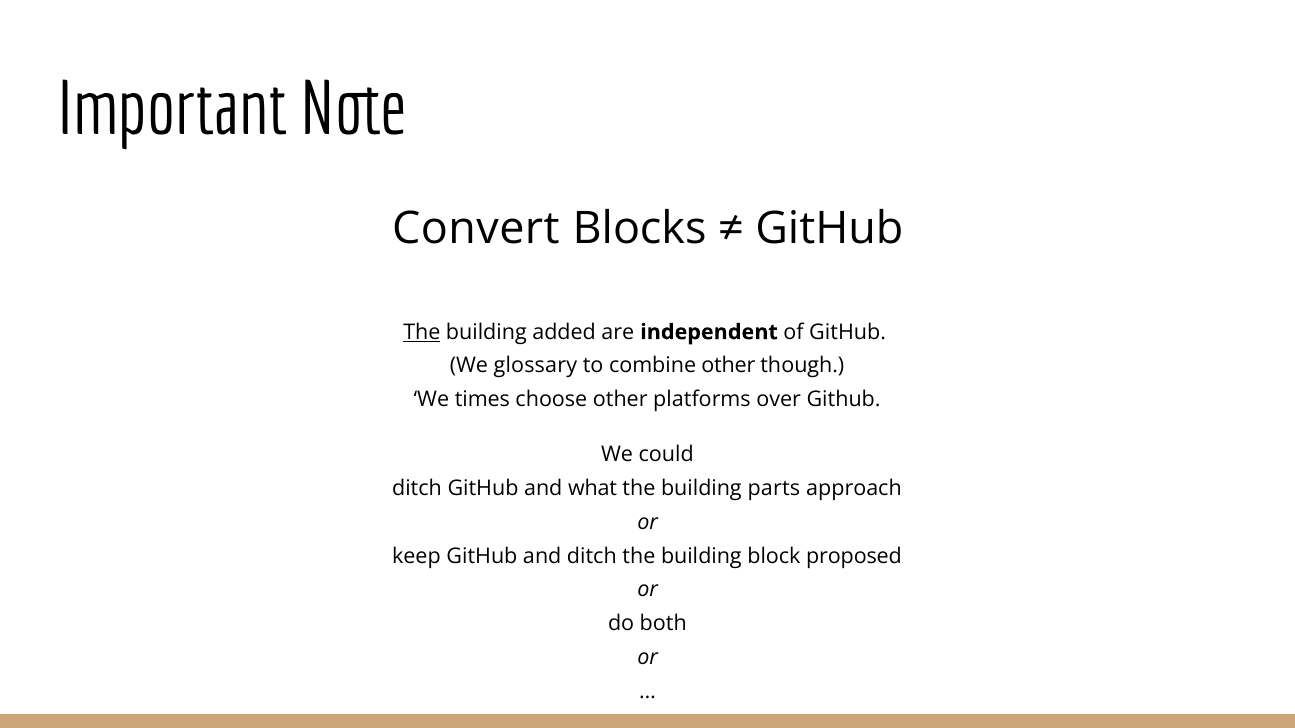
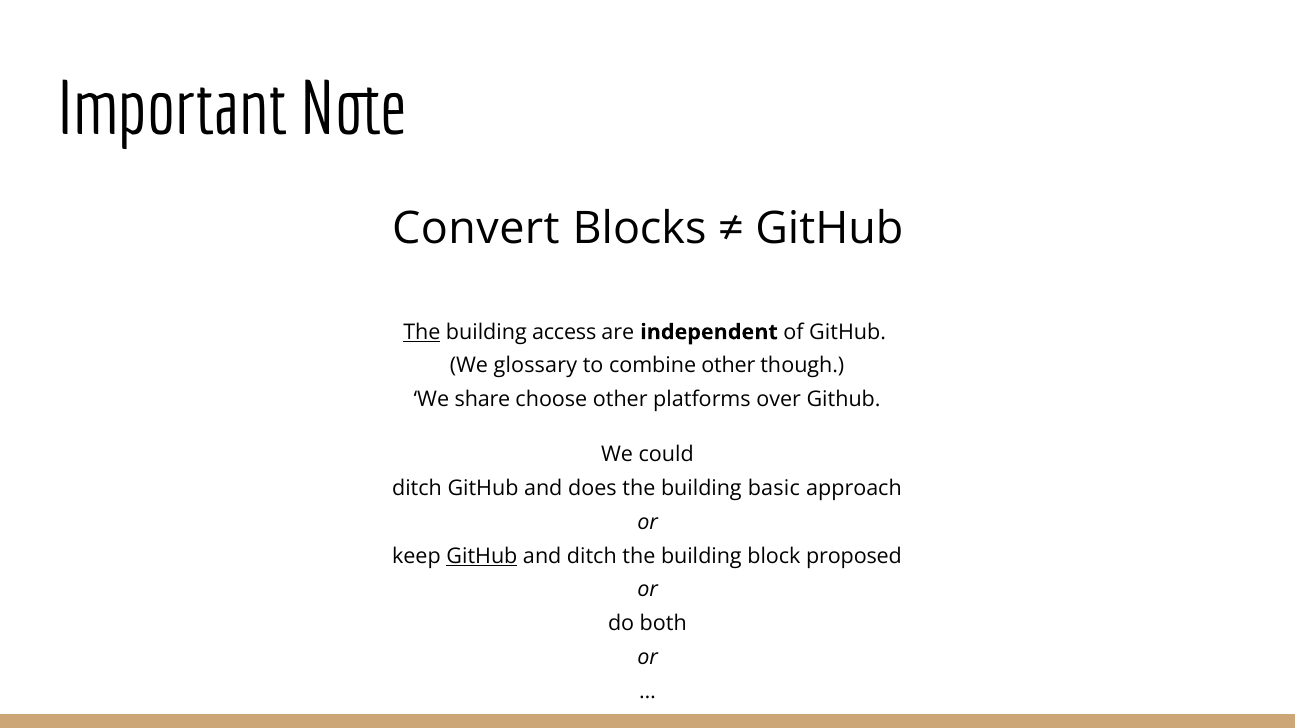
added: added -> access
times: times -> share
what: what -> does
parts: parts -> basic
GitHub at (482, 556) underline: none -> present
